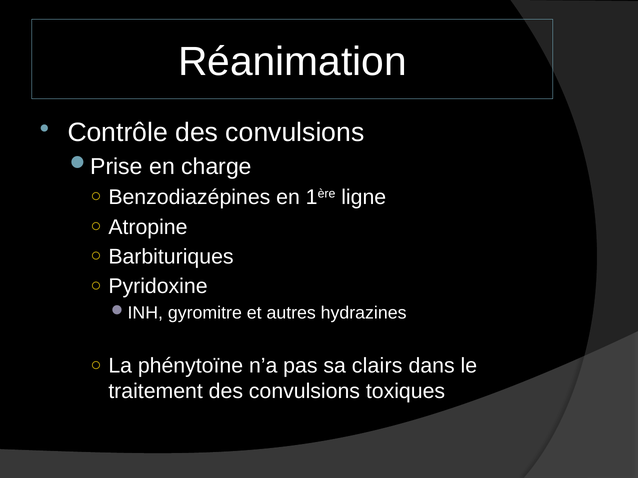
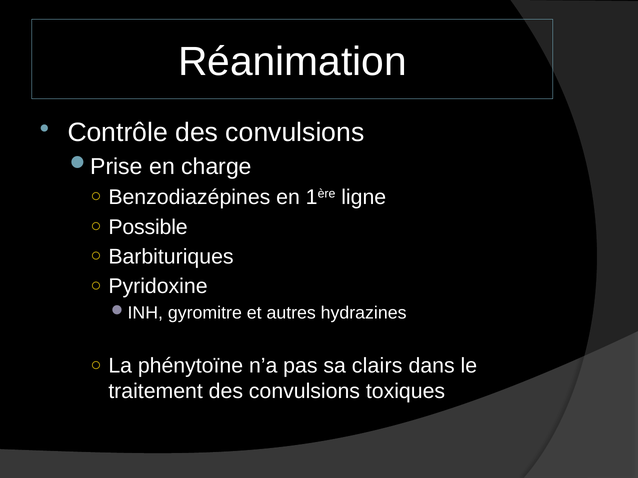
Atropine: Atropine -> Possible
